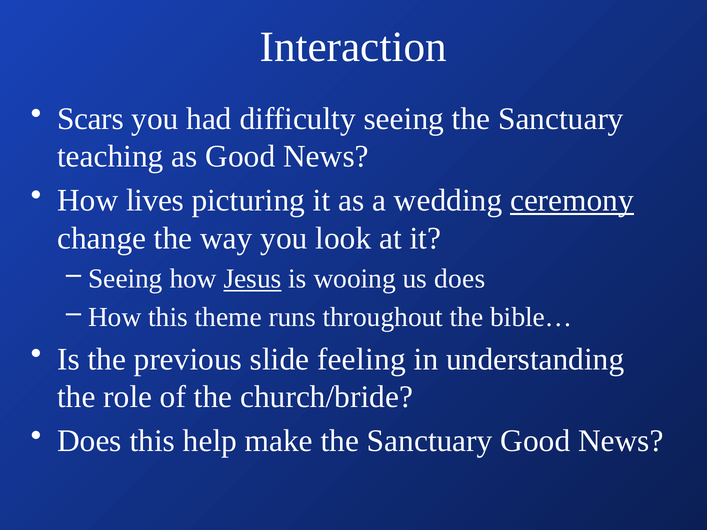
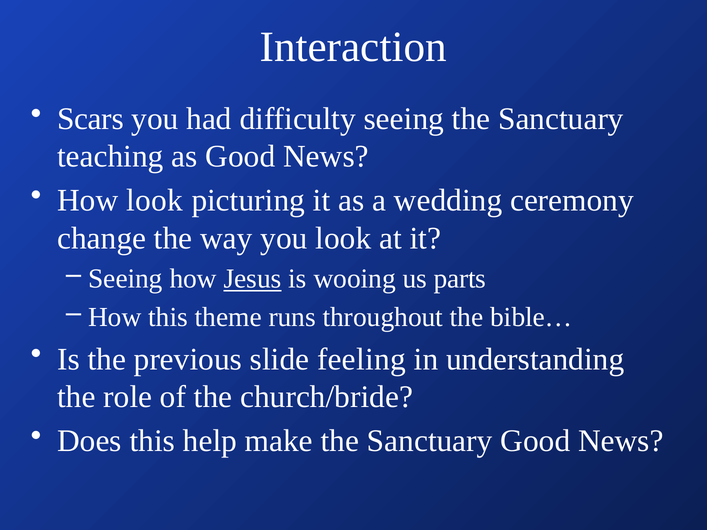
How lives: lives -> look
ceremony underline: present -> none
us does: does -> parts
